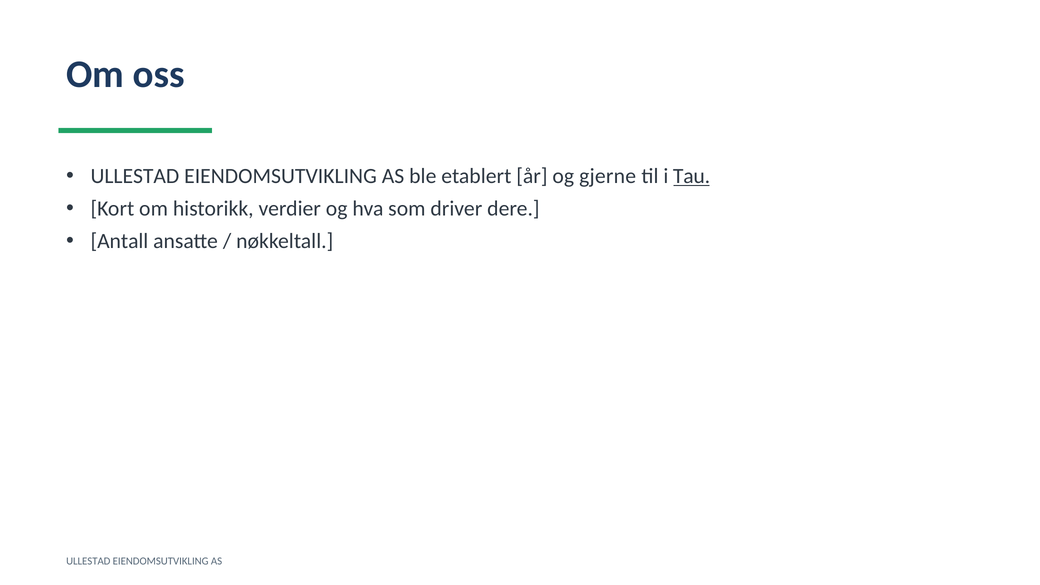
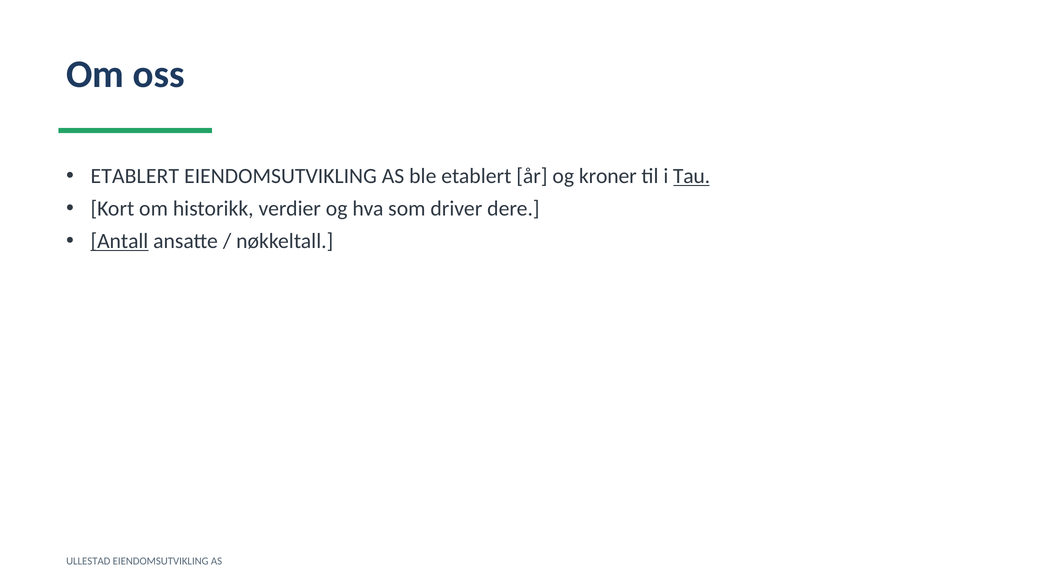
ULLESTAD at (135, 176): ULLESTAD -> ETABLERT
gjerne: gjerne -> kroner
Antall underline: none -> present
